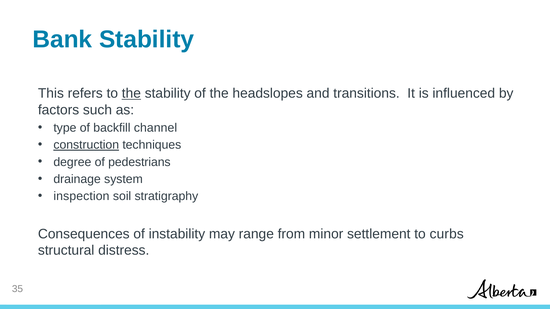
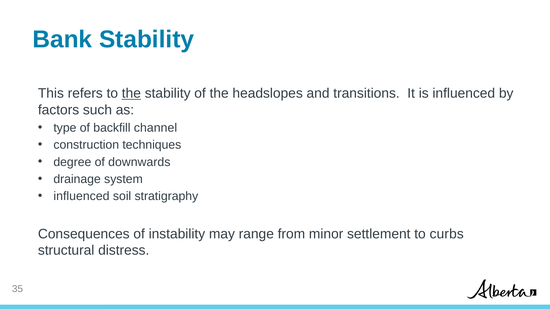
construction underline: present -> none
pedestrians: pedestrians -> downwards
inspection at (81, 196): inspection -> influenced
